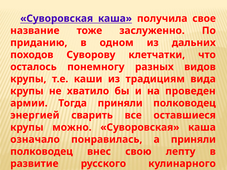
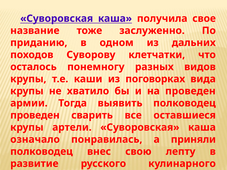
традициям: традициям -> поговорках
Тогда приняли: приняли -> выявить
энергией at (35, 115): энергией -> проведен
можно: можно -> артели
